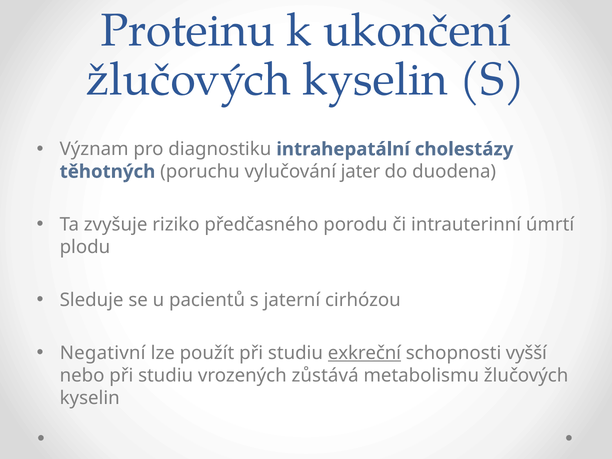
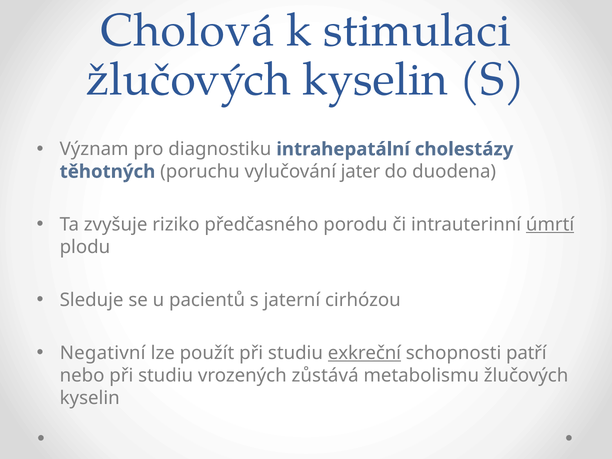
Proteinu: Proteinu -> Cholová
ukončení: ukončení -> stimulaci
úmrtí underline: none -> present
vyšší: vyšší -> patří
